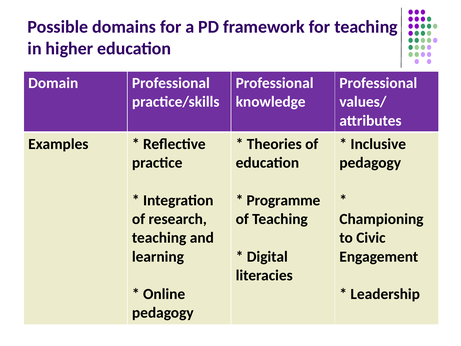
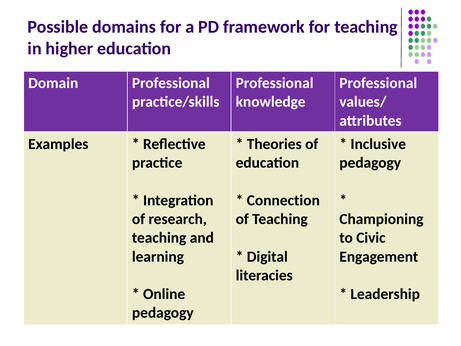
Programme: Programme -> Connection
